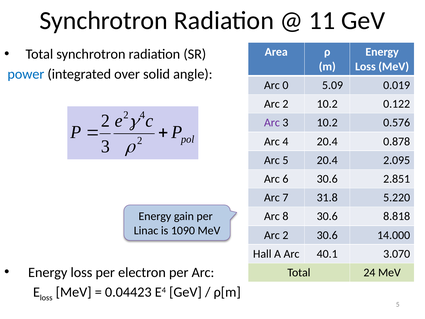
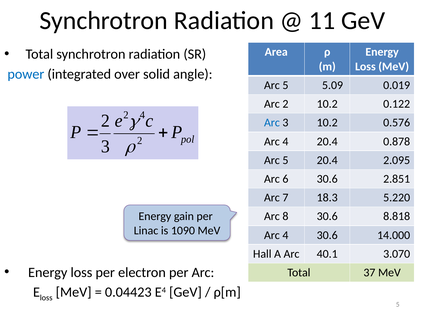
0 at (285, 85): 0 -> 5
Arc at (272, 123) colour: purple -> blue
31.8: 31.8 -> 18.3
2 at (285, 235): 2 -> 4
24: 24 -> 37
